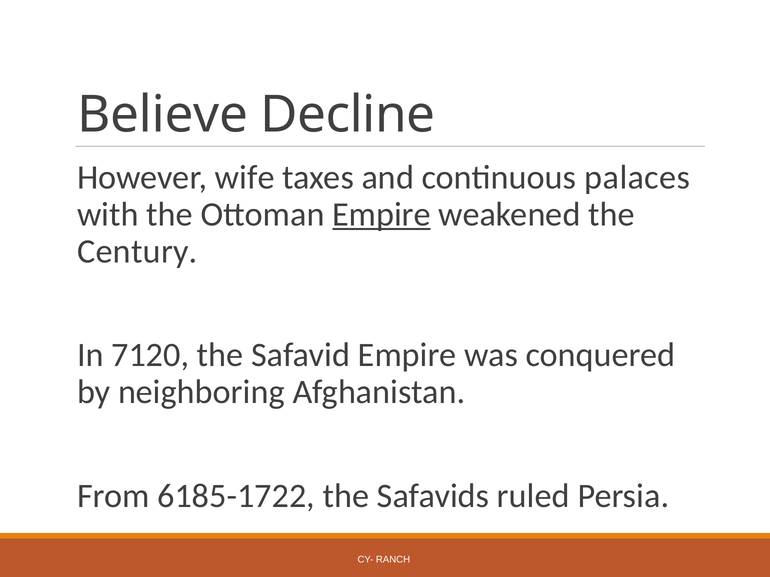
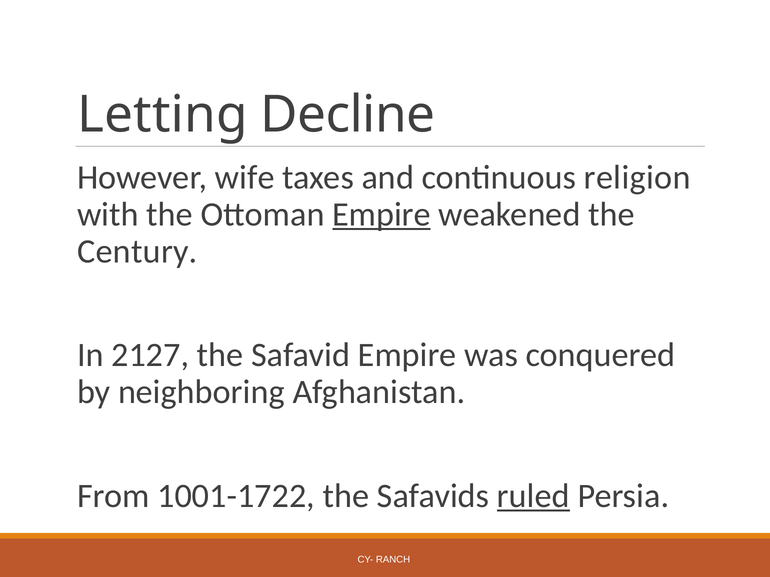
Believe: Believe -> Letting
palaces: palaces -> religion
7120: 7120 -> 2127
6185-1722: 6185-1722 -> 1001-1722
ruled underline: none -> present
